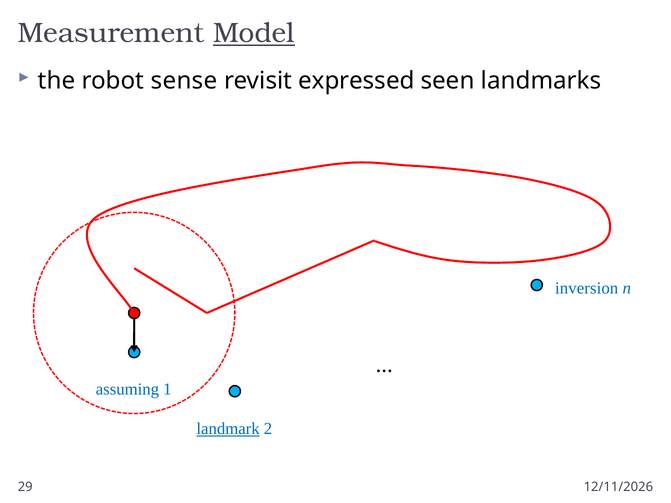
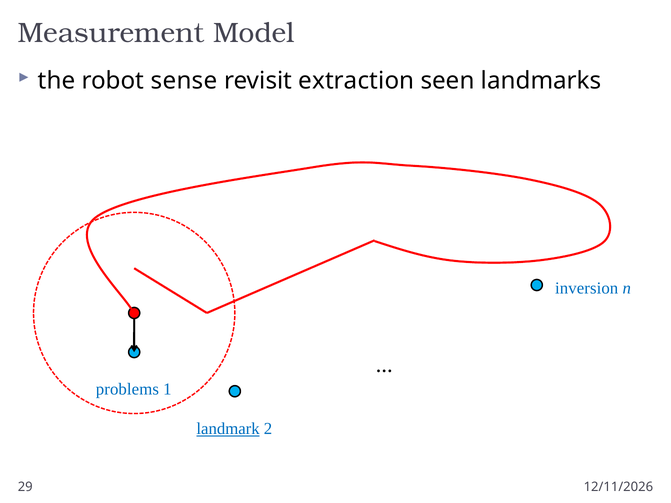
Model underline: present -> none
expressed: expressed -> extraction
assuming: assuming -> problems
